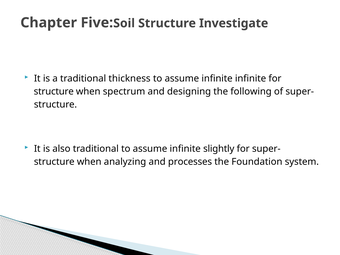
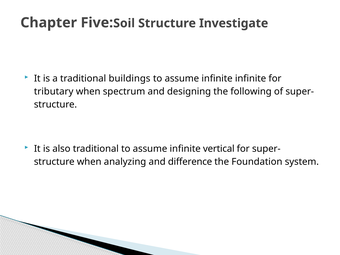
thickness: thickness -> buildings
structure at (54, 92): structure -> tributary
slightly: slightly -> vertical
processes: processes -> difference
